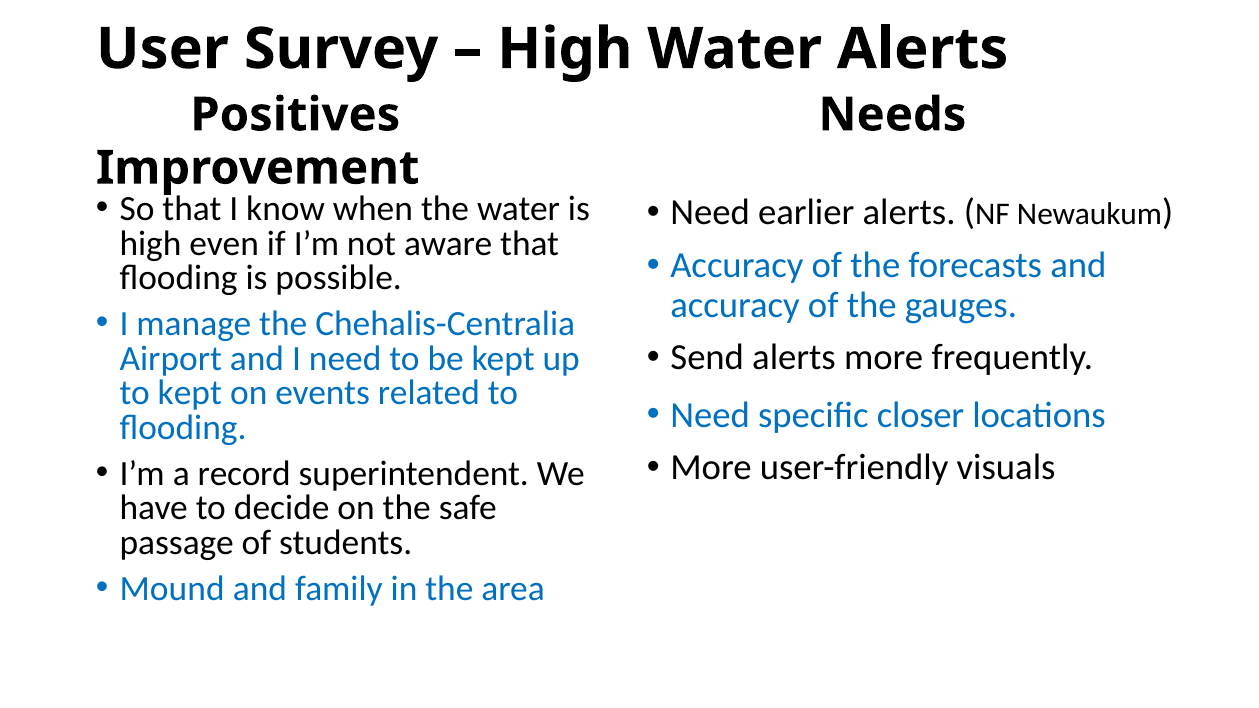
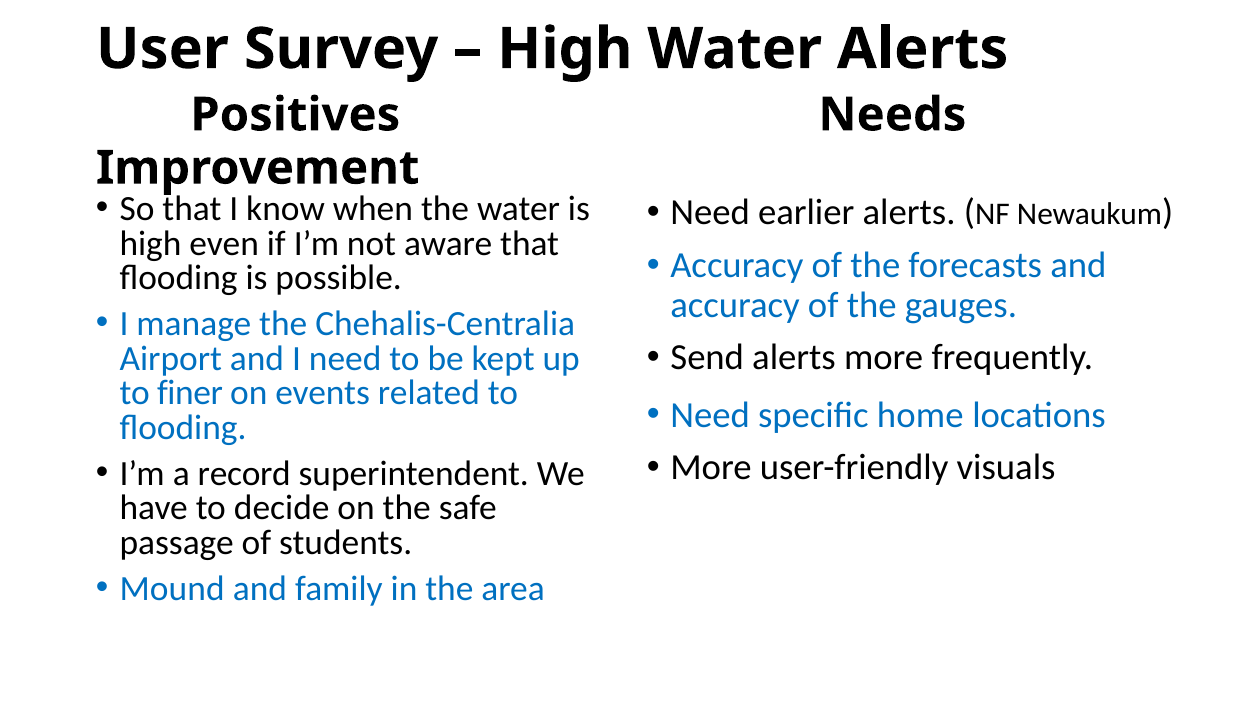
to kept: kept -> finer
closer: closer -> home
